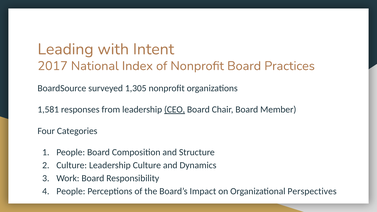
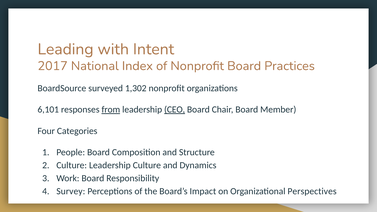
1,305: 1,305 -> 1,302
1,581: 1,581 -> 6,101
from underline: none -> present
People at (71, 191): People -> Survey
